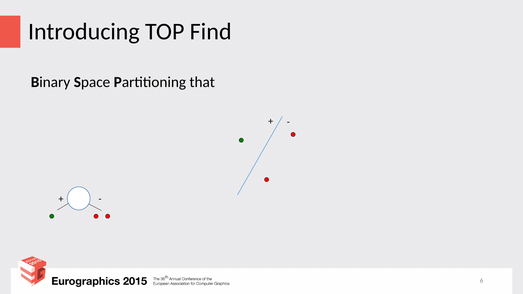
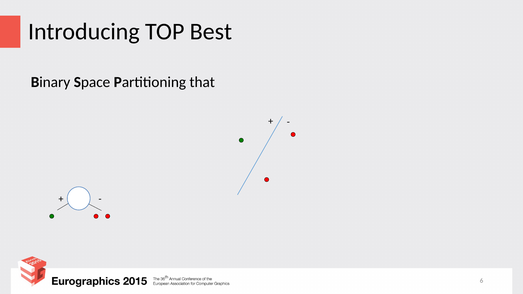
Find: Find -> Best
